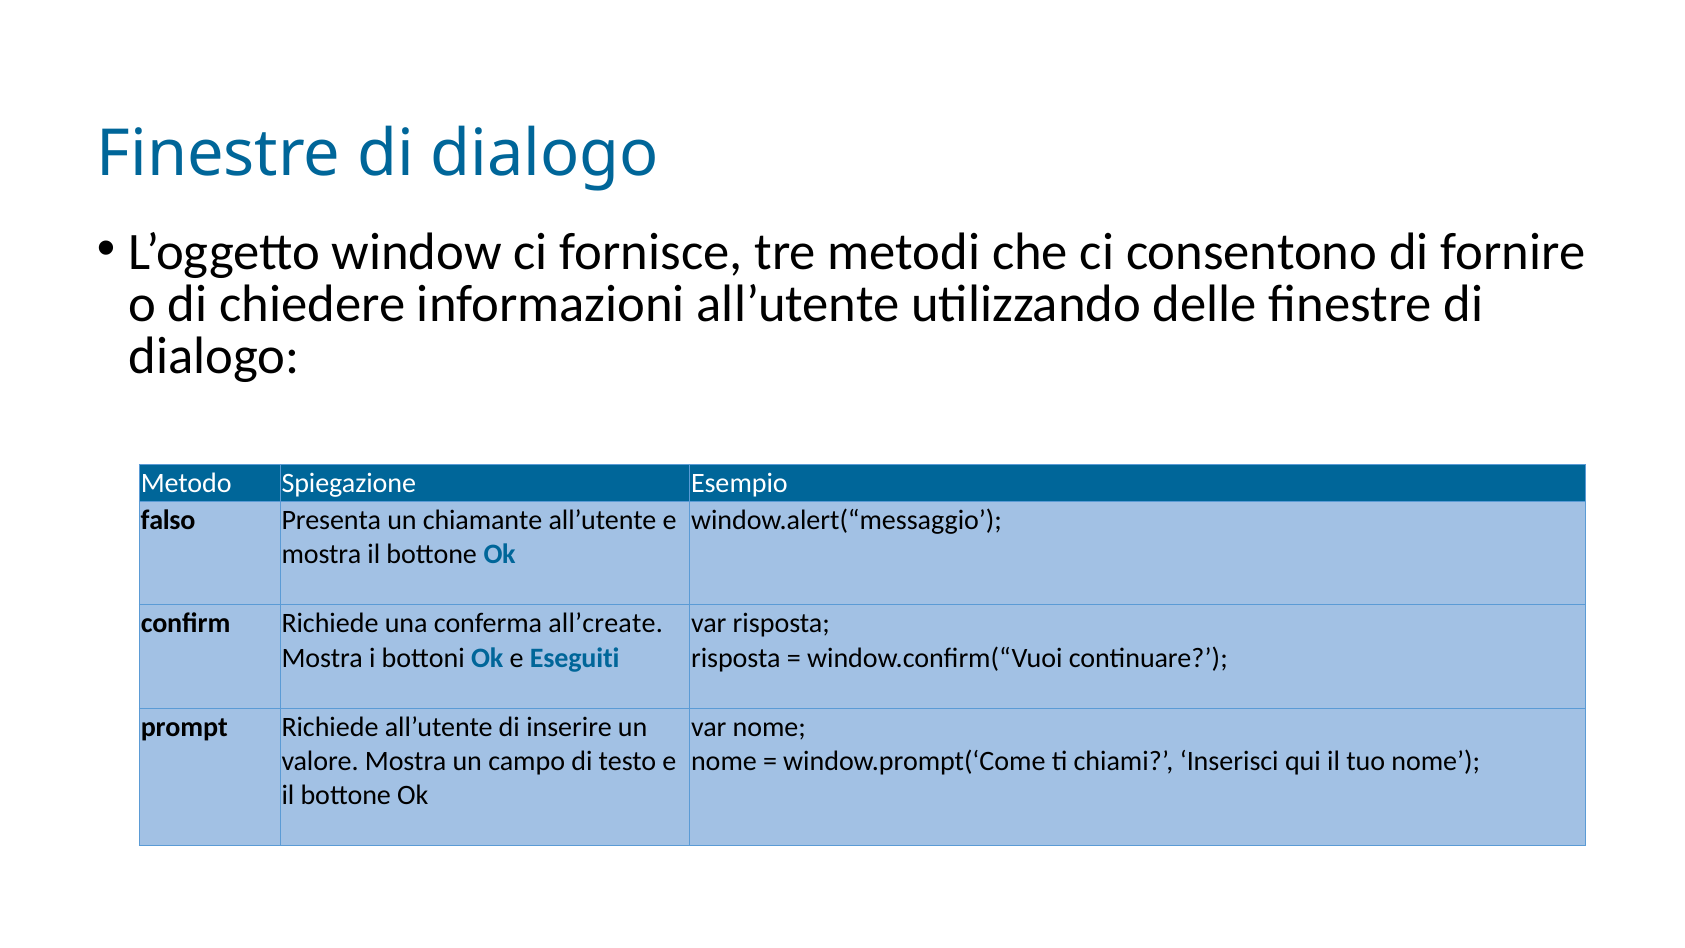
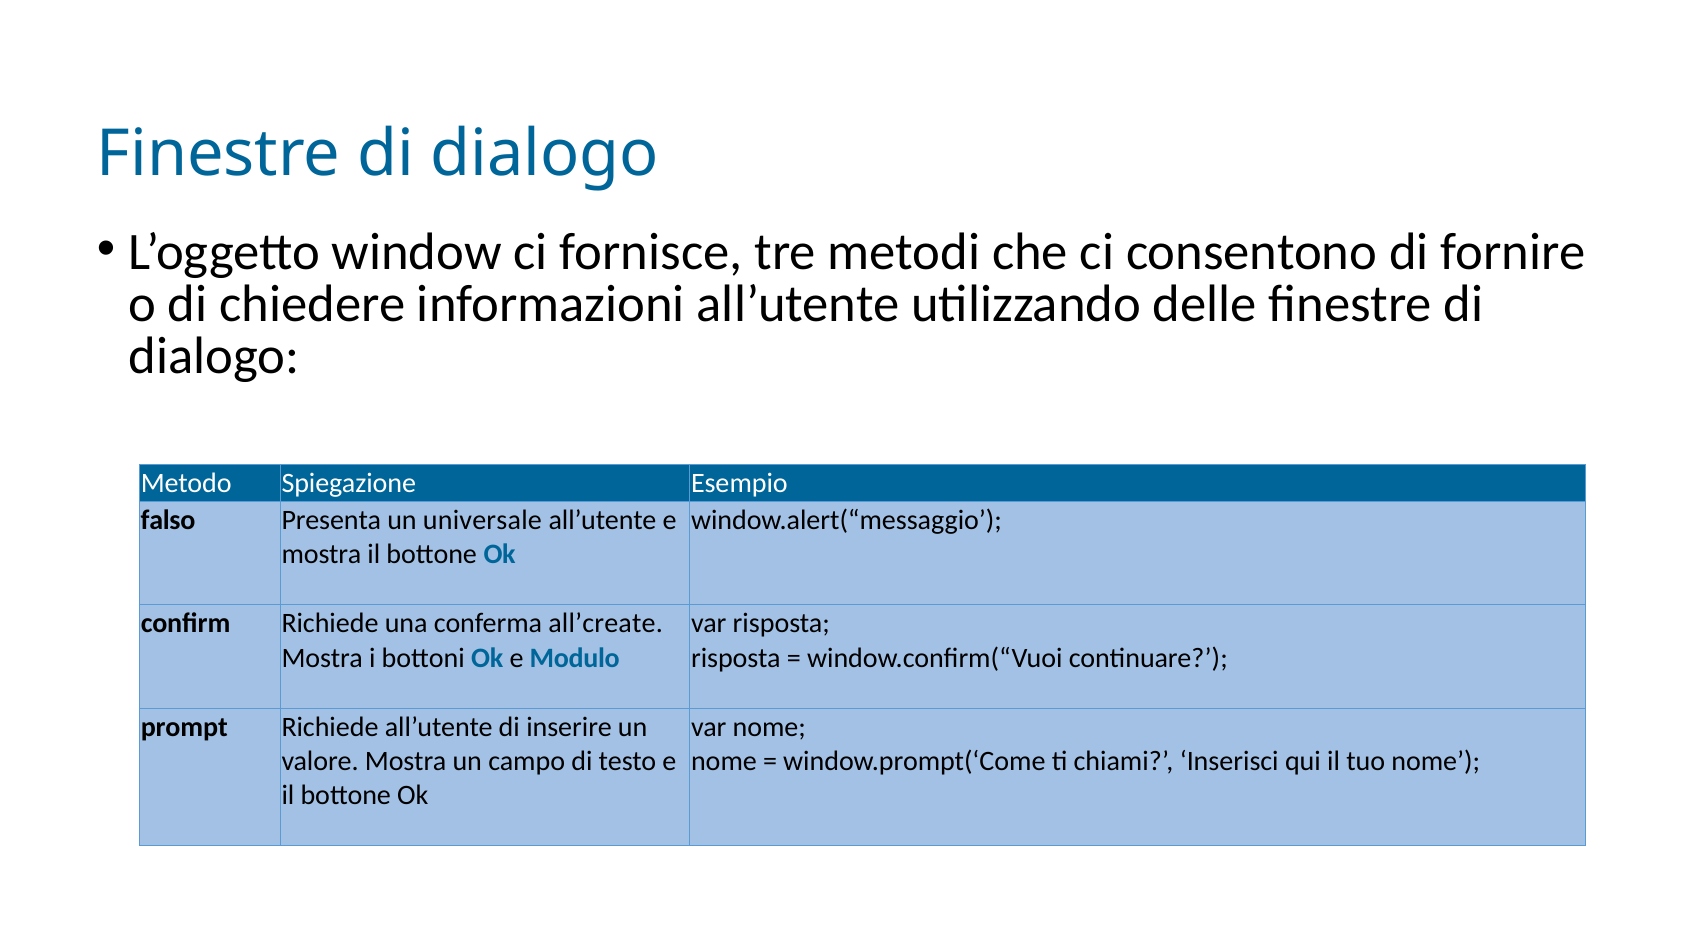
chiamante: chiamante -> universale
Eseguiti: Eseguiti -> Modulo
